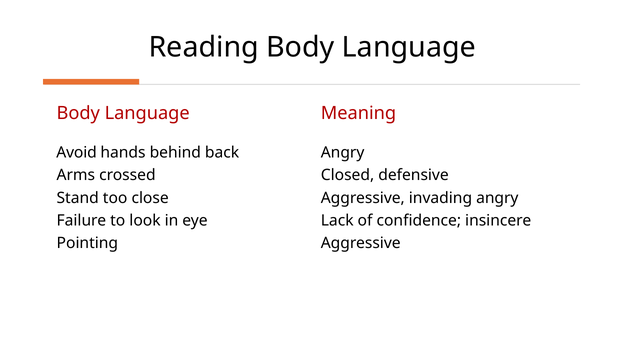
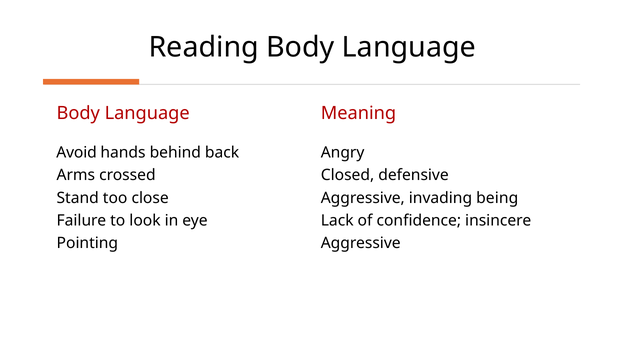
invading angry: angry -> being
